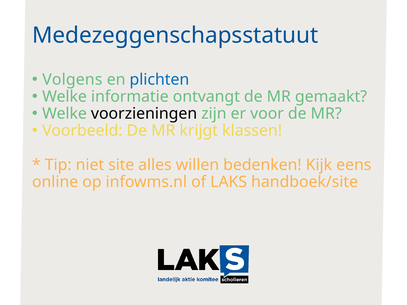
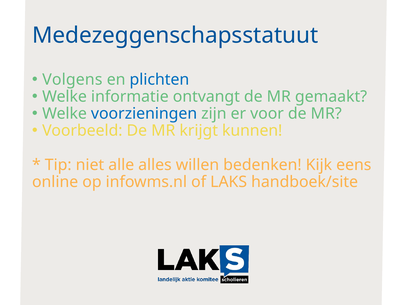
voorzieningen colour: black -> blue
klassen: klassen -> kunnen
site: site -> alle
